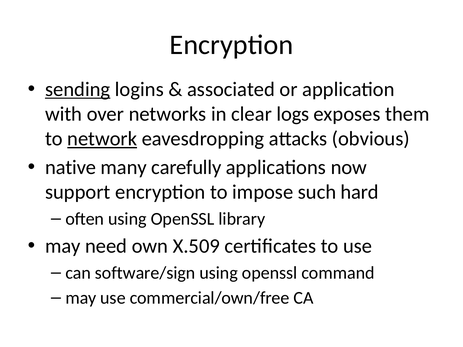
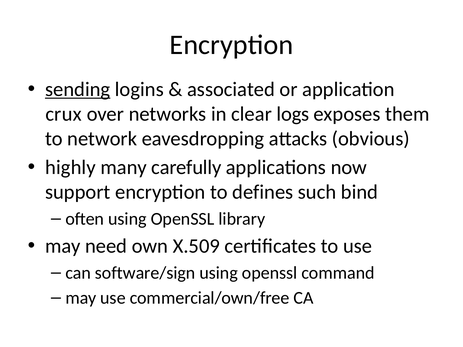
with: with -> crux
network underline: present -> none
native: native -> highly
impose: impose -> defines
hard: hard -> bind
